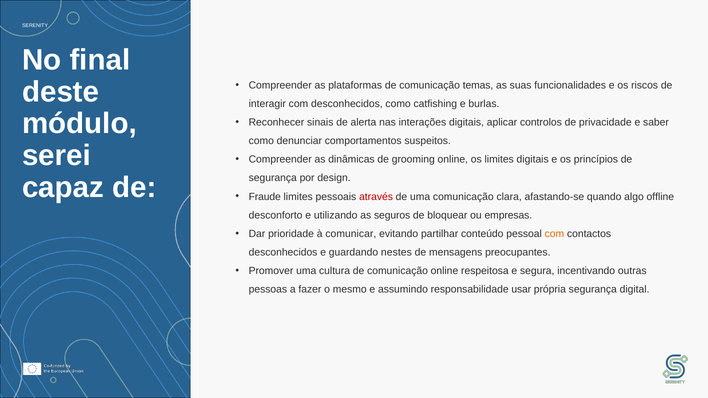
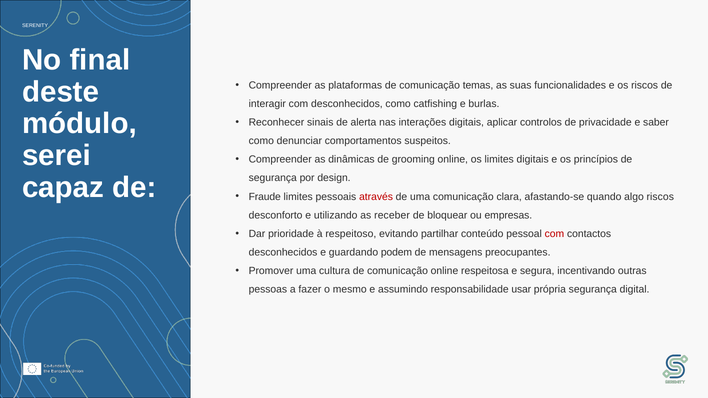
algo offline: offline -> riscos
seguros: seguros -> receber
comunicar: comunicar -> respeitoso
com at (554, 234) colour: orange -> red
nestes: nestes -> podem
